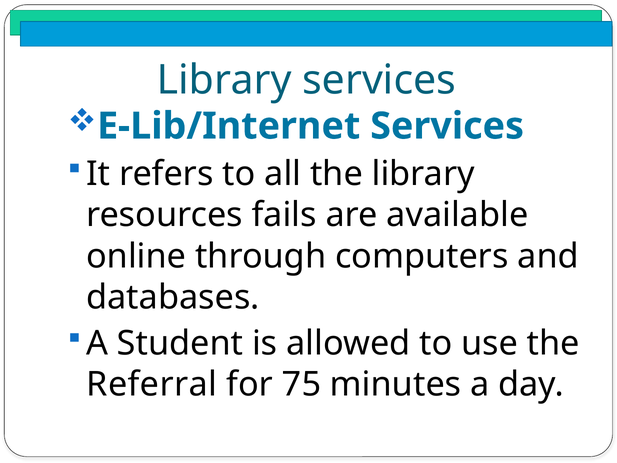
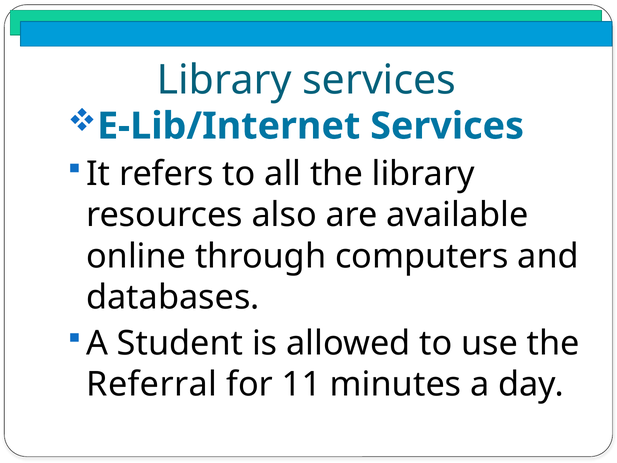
fails: fails -> also
75: 75 -> 11
